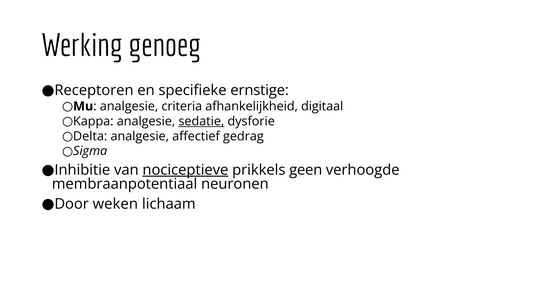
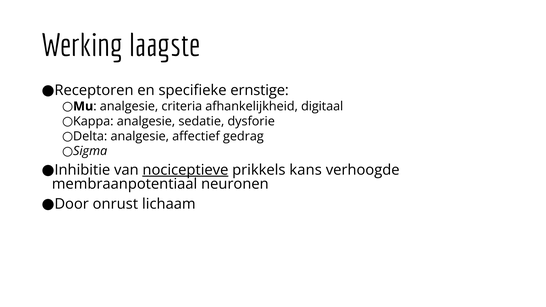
genoeg: genoeg -> laagste
sedatie underline: present -> none
geen: geen -> kans
weken: weken -> onrust
